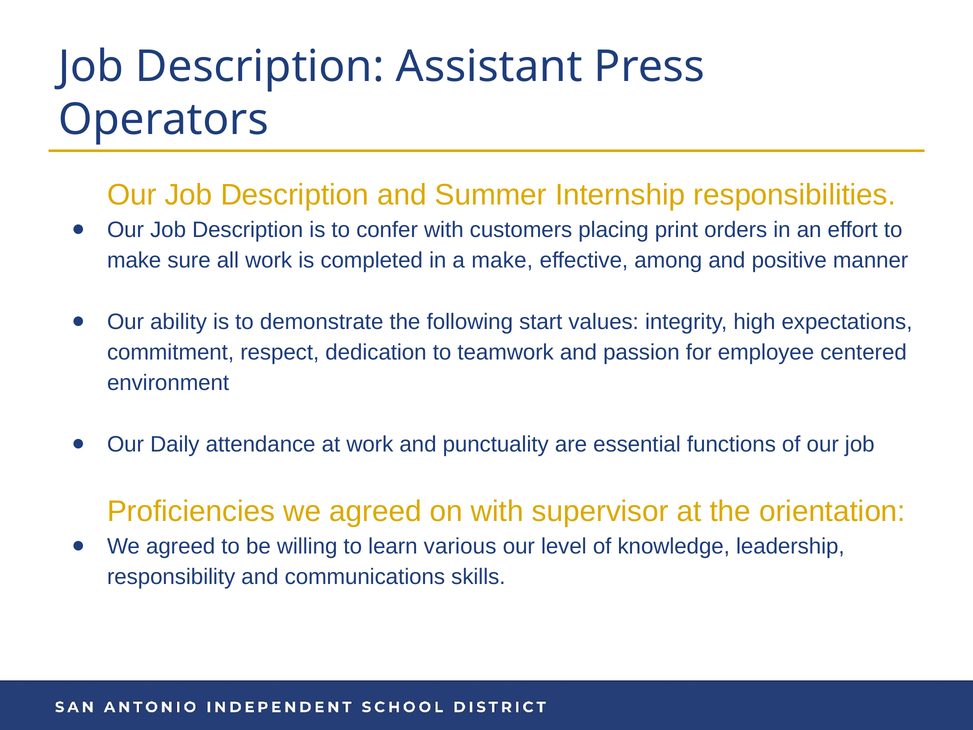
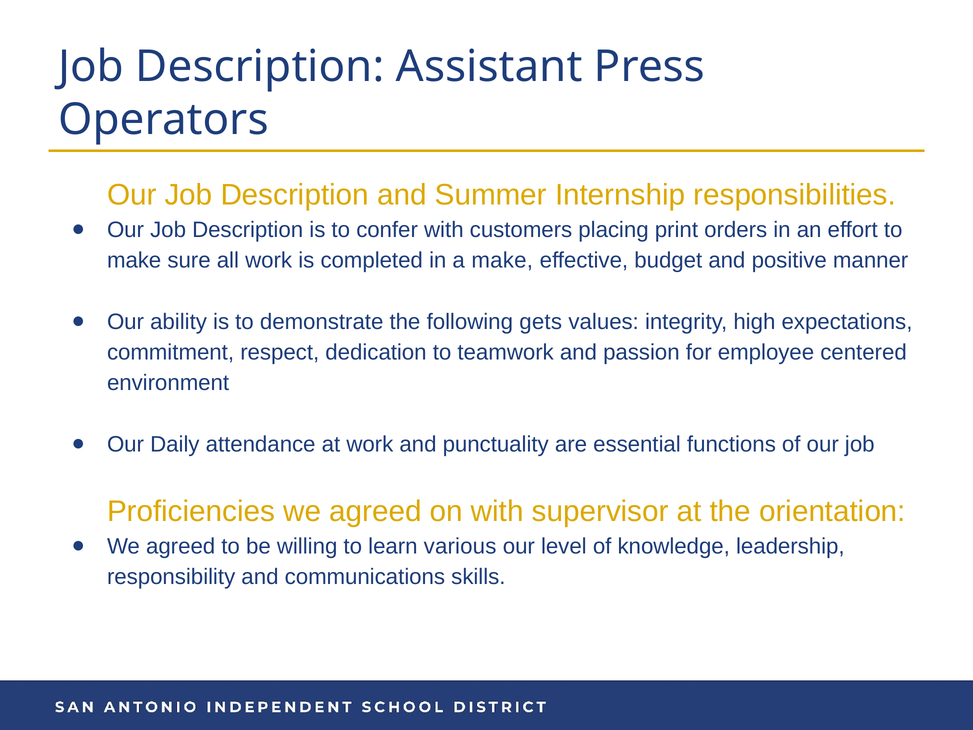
among: among -> budget
start: start -> gets
